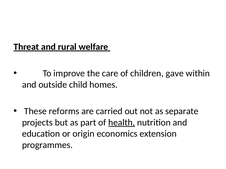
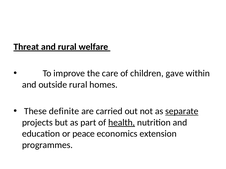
outside child: child -> rural
reforms: reforms -> definite
separate underline: none -> present
origin: origin -> peace
